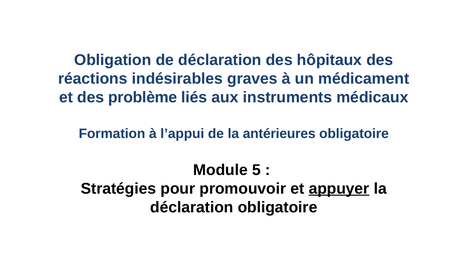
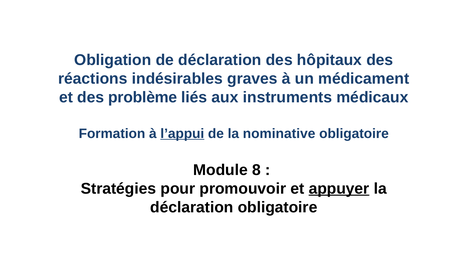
l’appui underline: none -> present
antérieures: antérieures -> nominative
5: 5 -> 8
